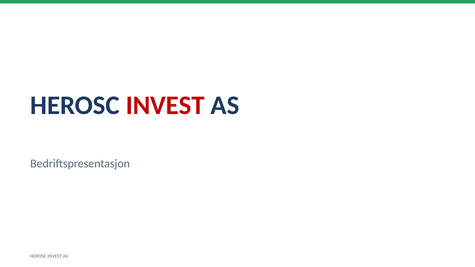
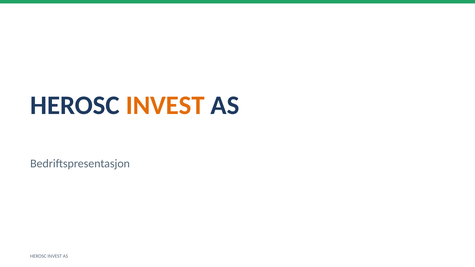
INVEST at (165, 105) colour: red -> orange
